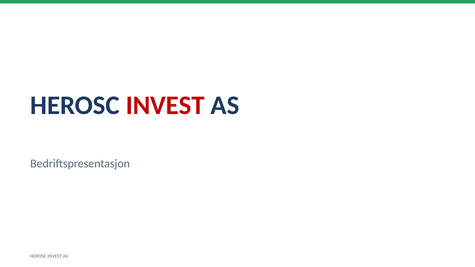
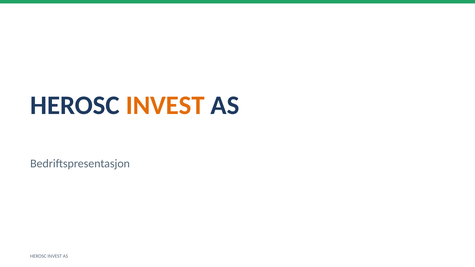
INVEST at (165, 105) colour: red -> orange
